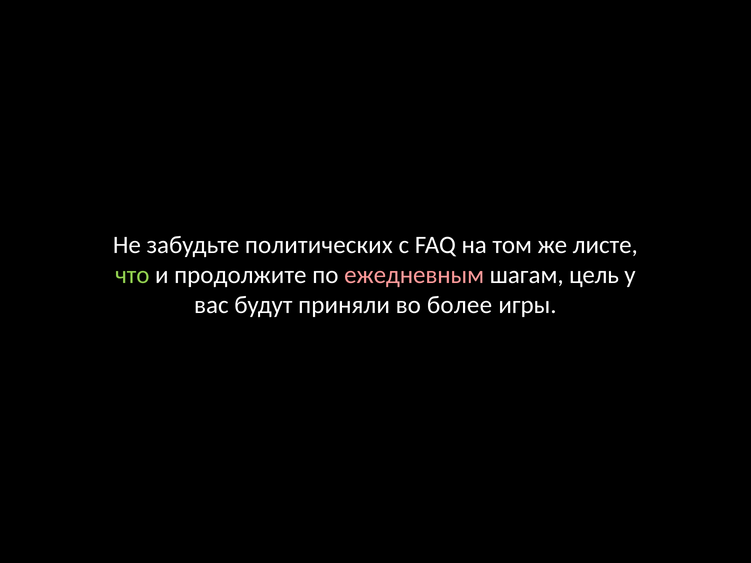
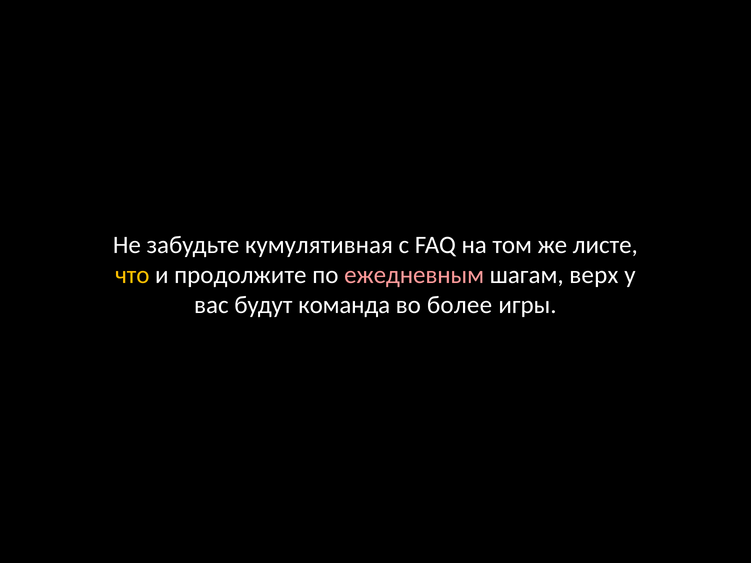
политических: политических -> кумулятивная
что colour: light green -> yellow
цель: цель -> верх
приняли: приняли -> команда
